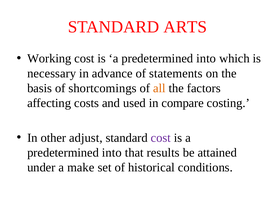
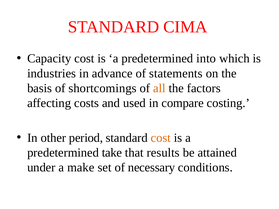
ARTS: ARTS -> CIMA
Working: Working -> Capacity
necessary: necessary -> industries
adjust: adjust -> period
cost at (161, 138) colour: purple -> orange
into at (112, 153): into -> take
historical: historical -> necessary
